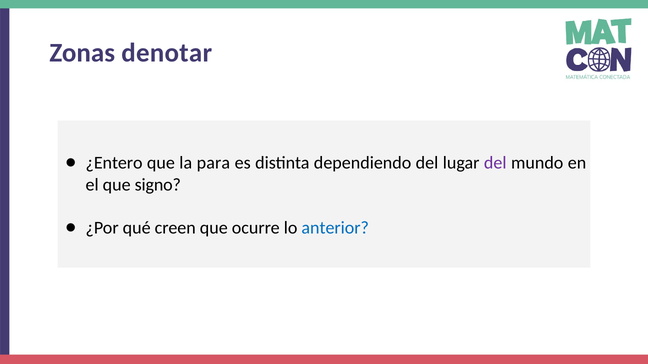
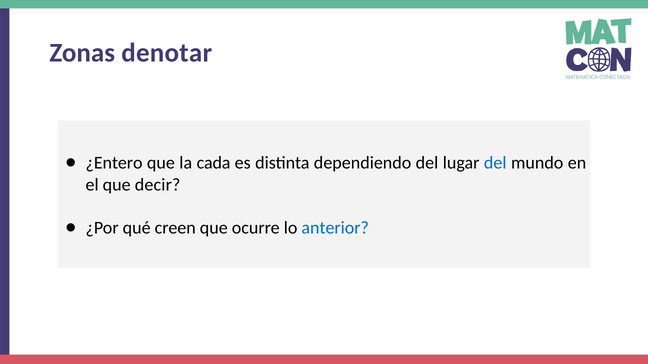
para: para -> cada
del at (495, 163) colour: purple -> blue
signo: signo -> decir
